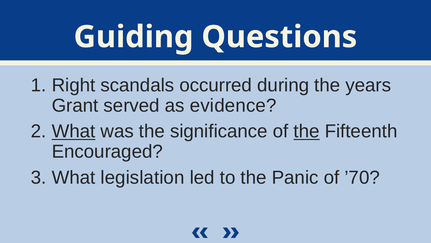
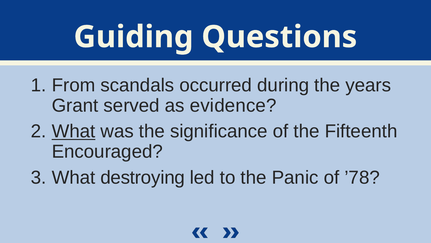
Right: Right -> From
the at (307, 131) underline: present -> none
legislation: legislation -> destroying
’70: ’70 -> ’78
